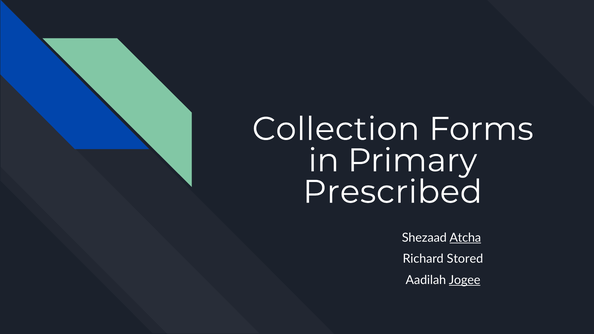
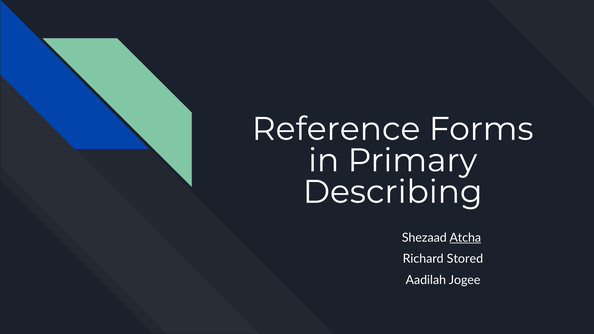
Collection: Collection -> Reference
Prescribed: Prescribed -> Describing
Jogee underline: present -> none
